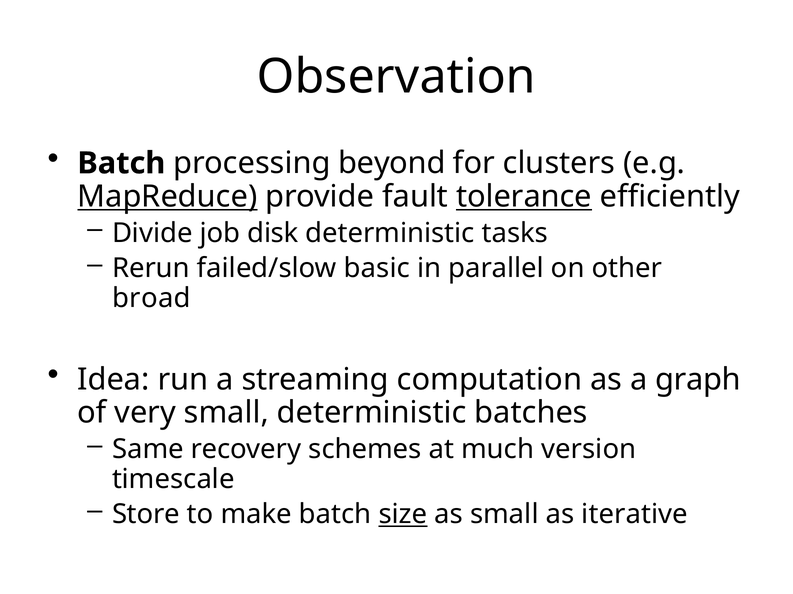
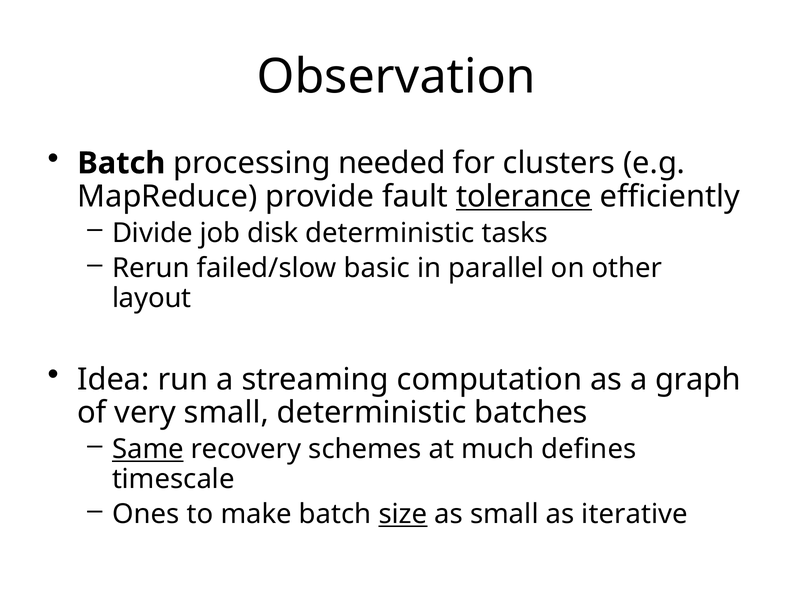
beyond: beyond -> needed
MapReduce underline: present -> none
broad: broad -> layout
Same underline: none -> present
version: version -> defines
Store: Store -> Ones
